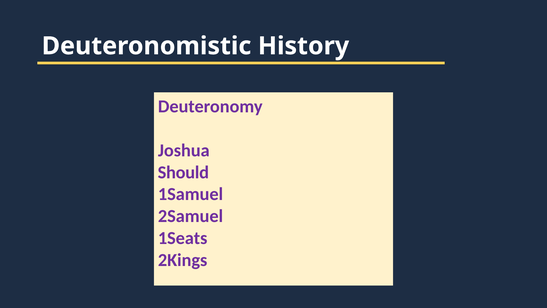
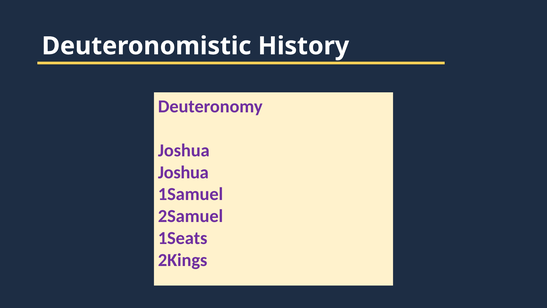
Should at (183, 172): Should -> Joshua
